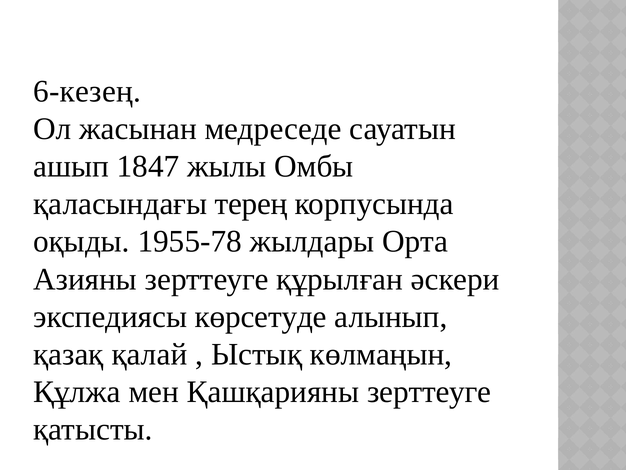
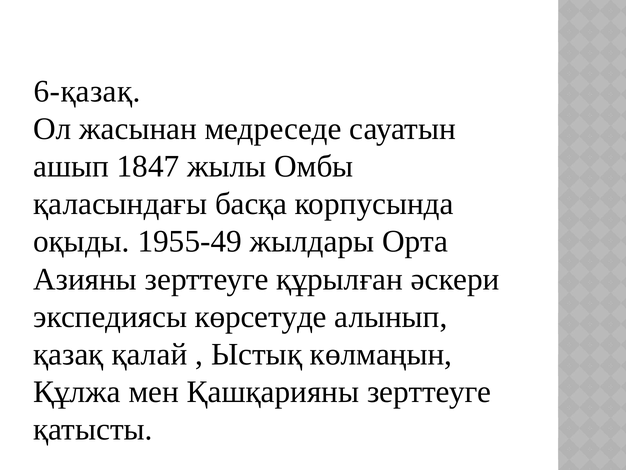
6-кезең: 6-кезең -> 6-қазақ
терең: терең -> басқа
1955-78: 1955-78 -> 1955-49
